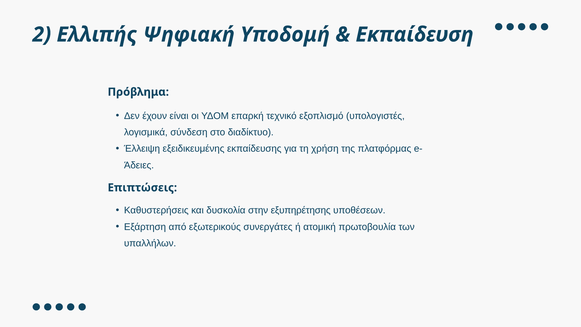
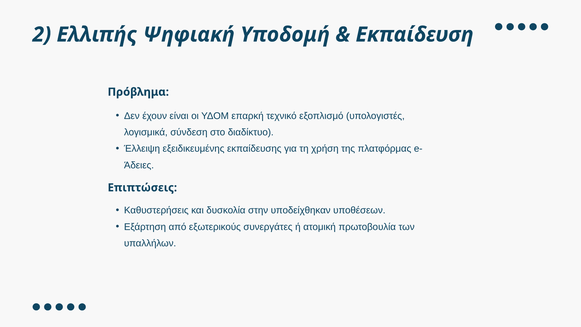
εξυπηρέτησης: εξυπηρέτησης -> υποδείχθηκαν
